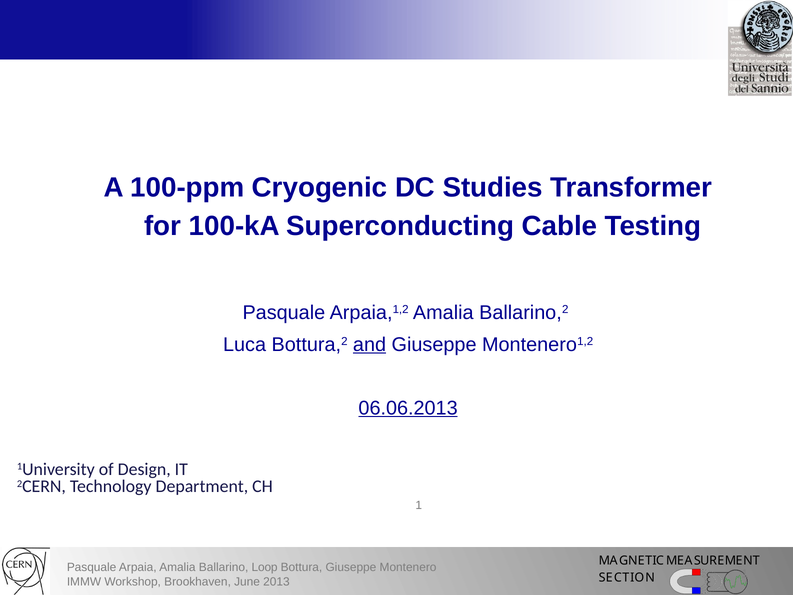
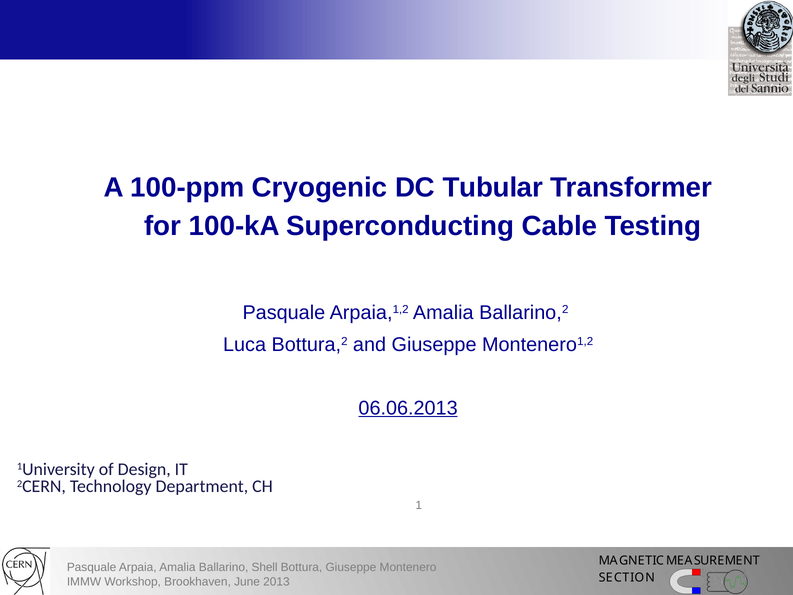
Studies: Studies -> Tubular
and underline: present -> none
Loop: Loop -> Shell
